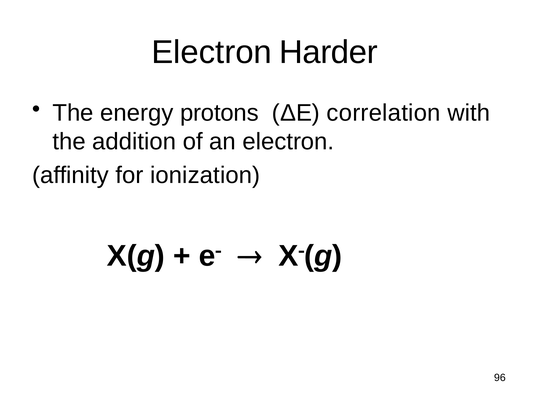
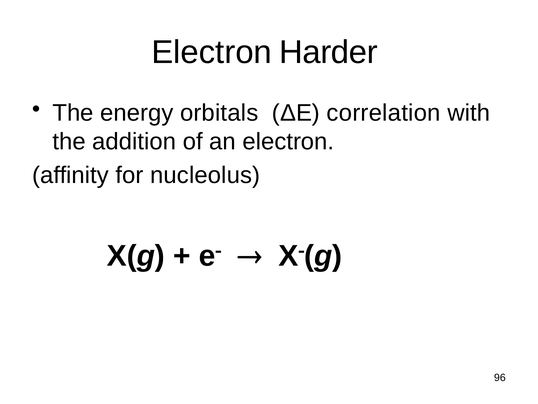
protons: protons -> orbitals
ionization: ionization -> nucleolus
